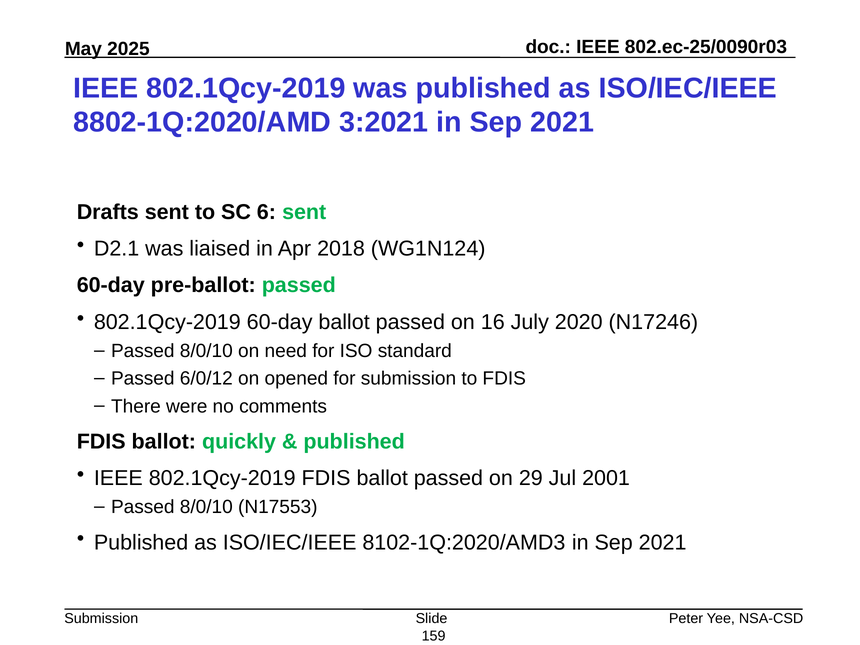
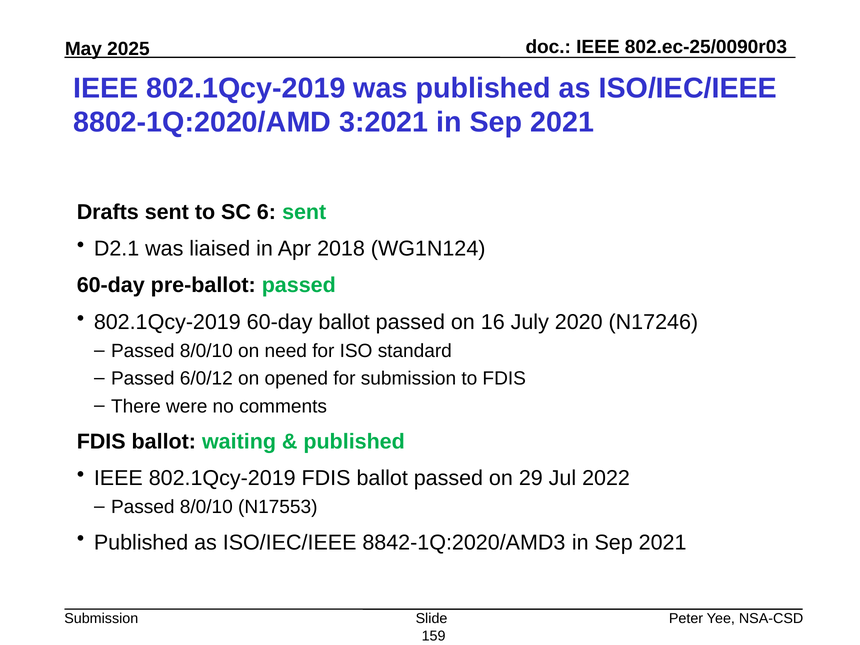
quickly: quickly -> waiting
2001: 2001 -> 2022
8102-1Q:2020/AMD3: 8102-1Q:2020/AMD3 -> 8842-1Q:2020/AMD3
